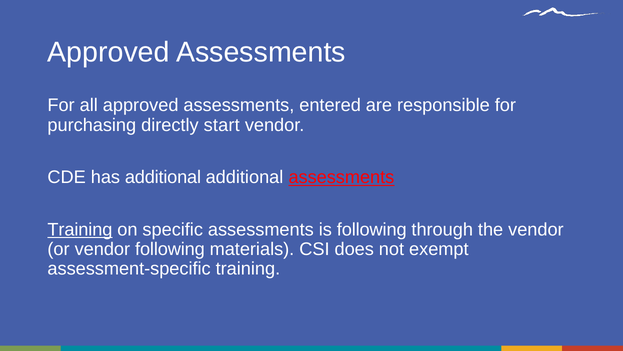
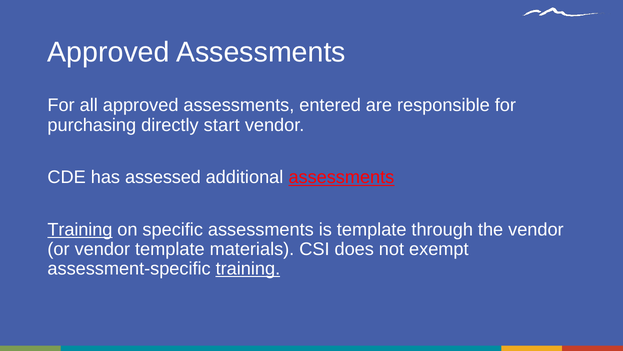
has additional: additional -> assessed
is following: following -> template
vendor following: following -> template
training at (248, 268) underline: none -> present
